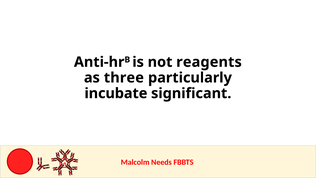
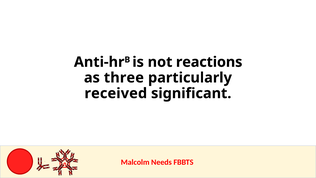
reagents: reagents -> reactions
incubate: incubate -> received
